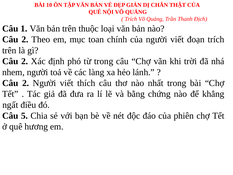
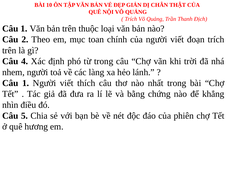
2 at (25, 61): 2 -> 4
2 at (26, 83): 2 -> 1
ngất: ngất -> nhìn
